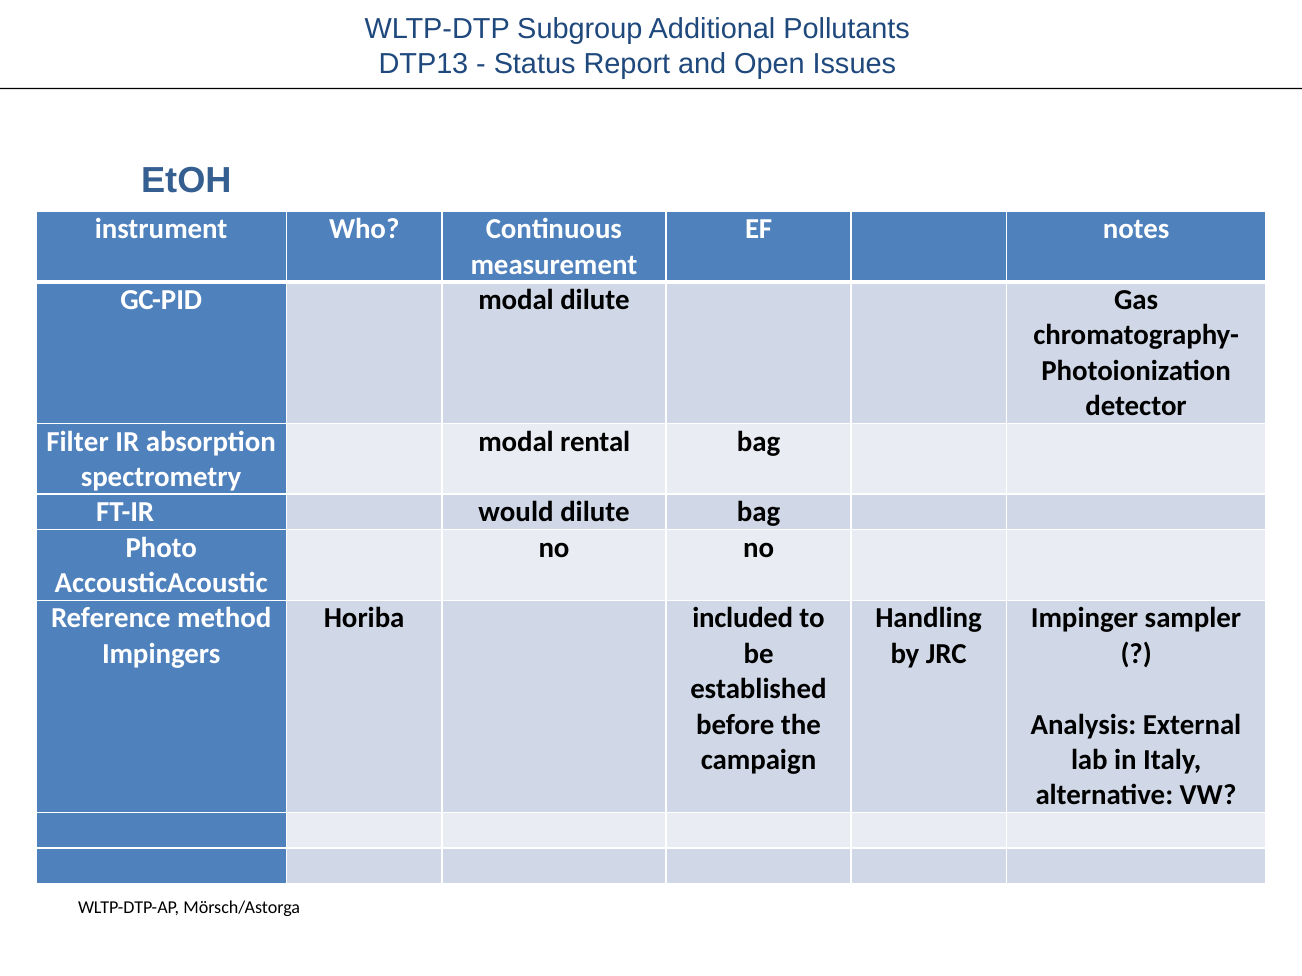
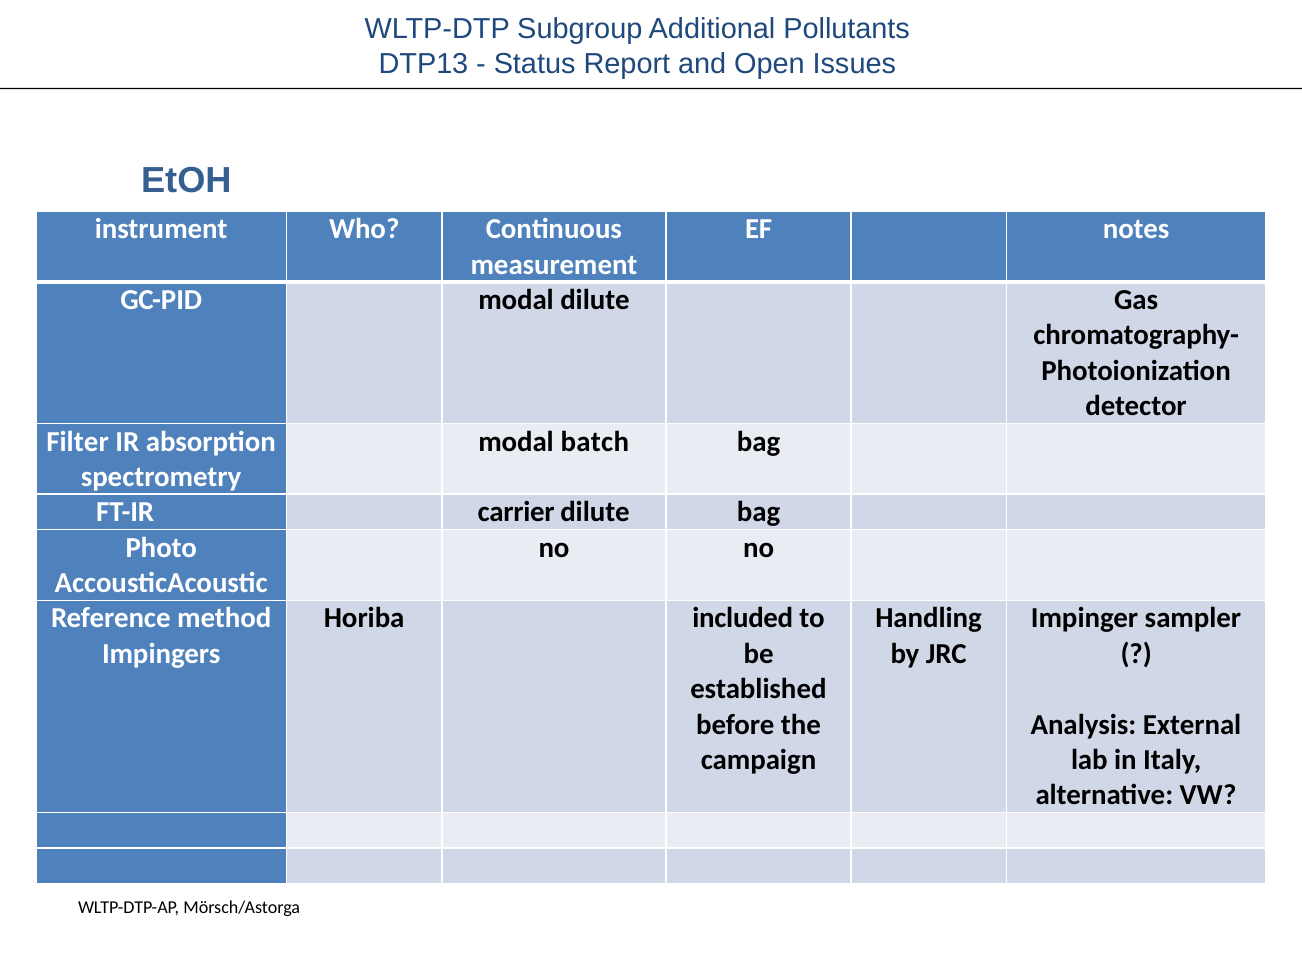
rental: rental -> batch
would: would -> carrier
